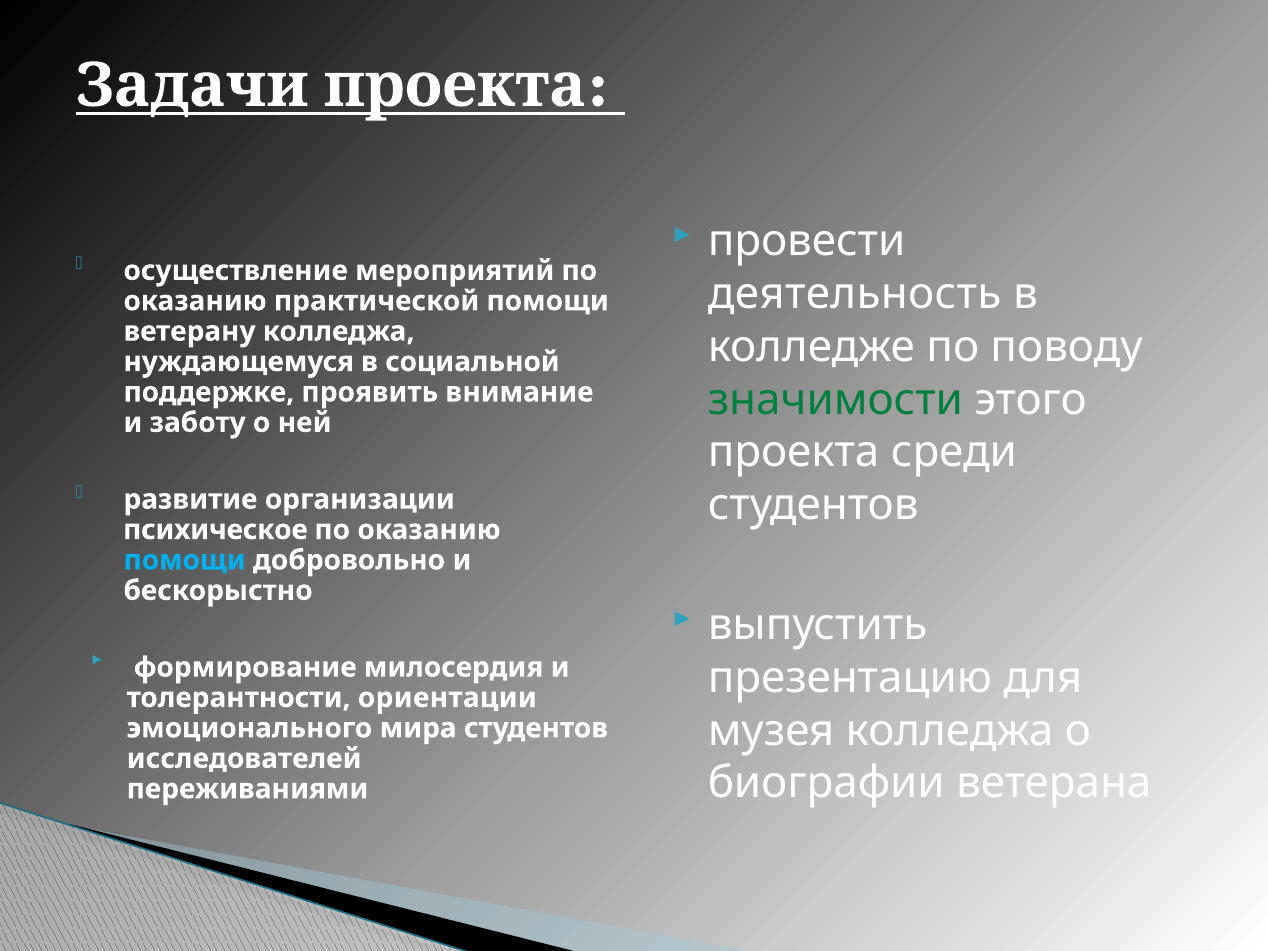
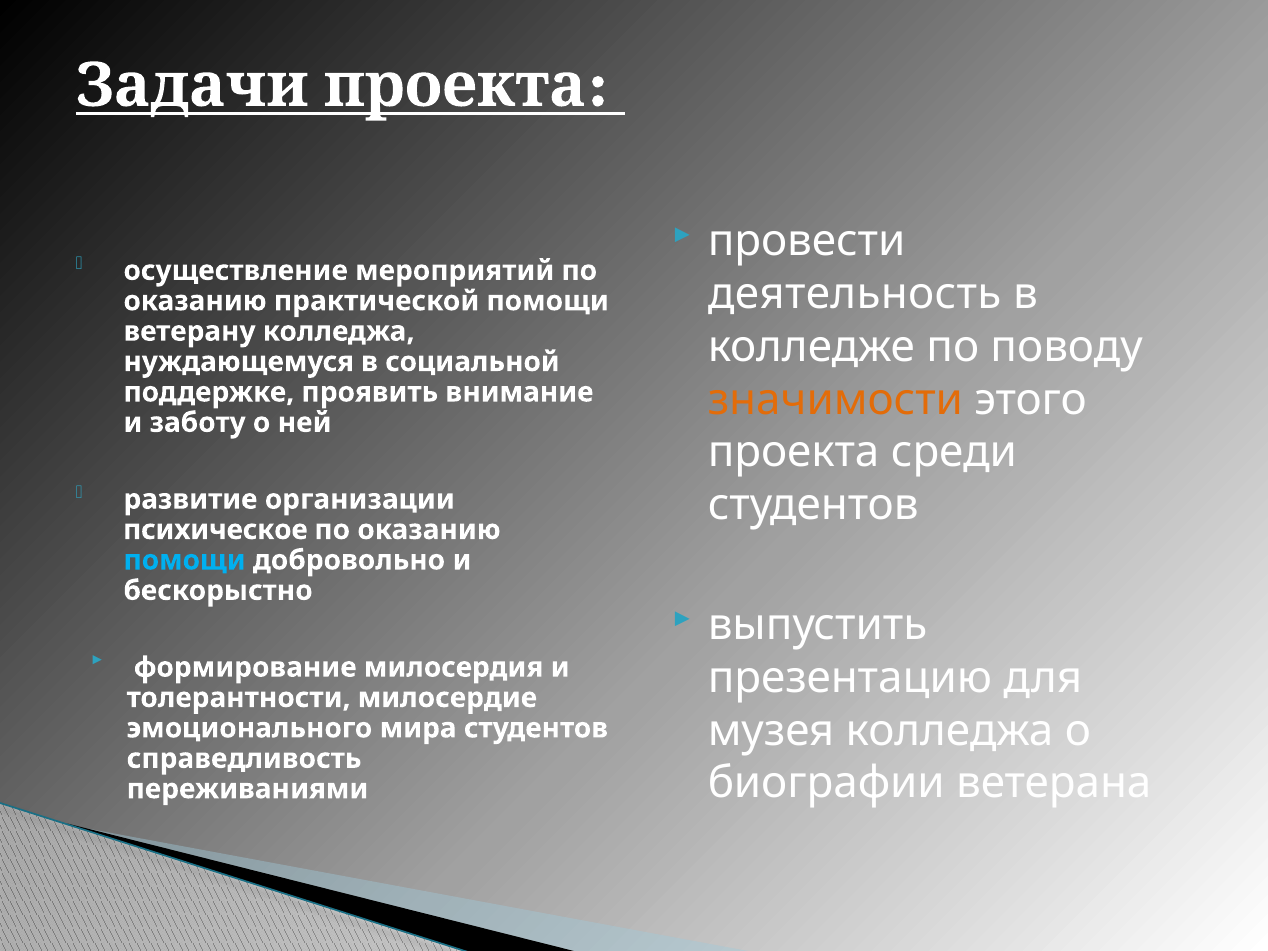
значимости colour: green -> orange
ориентации: ориентации -> милосердие
исследователей: исследователей -> справедливость
